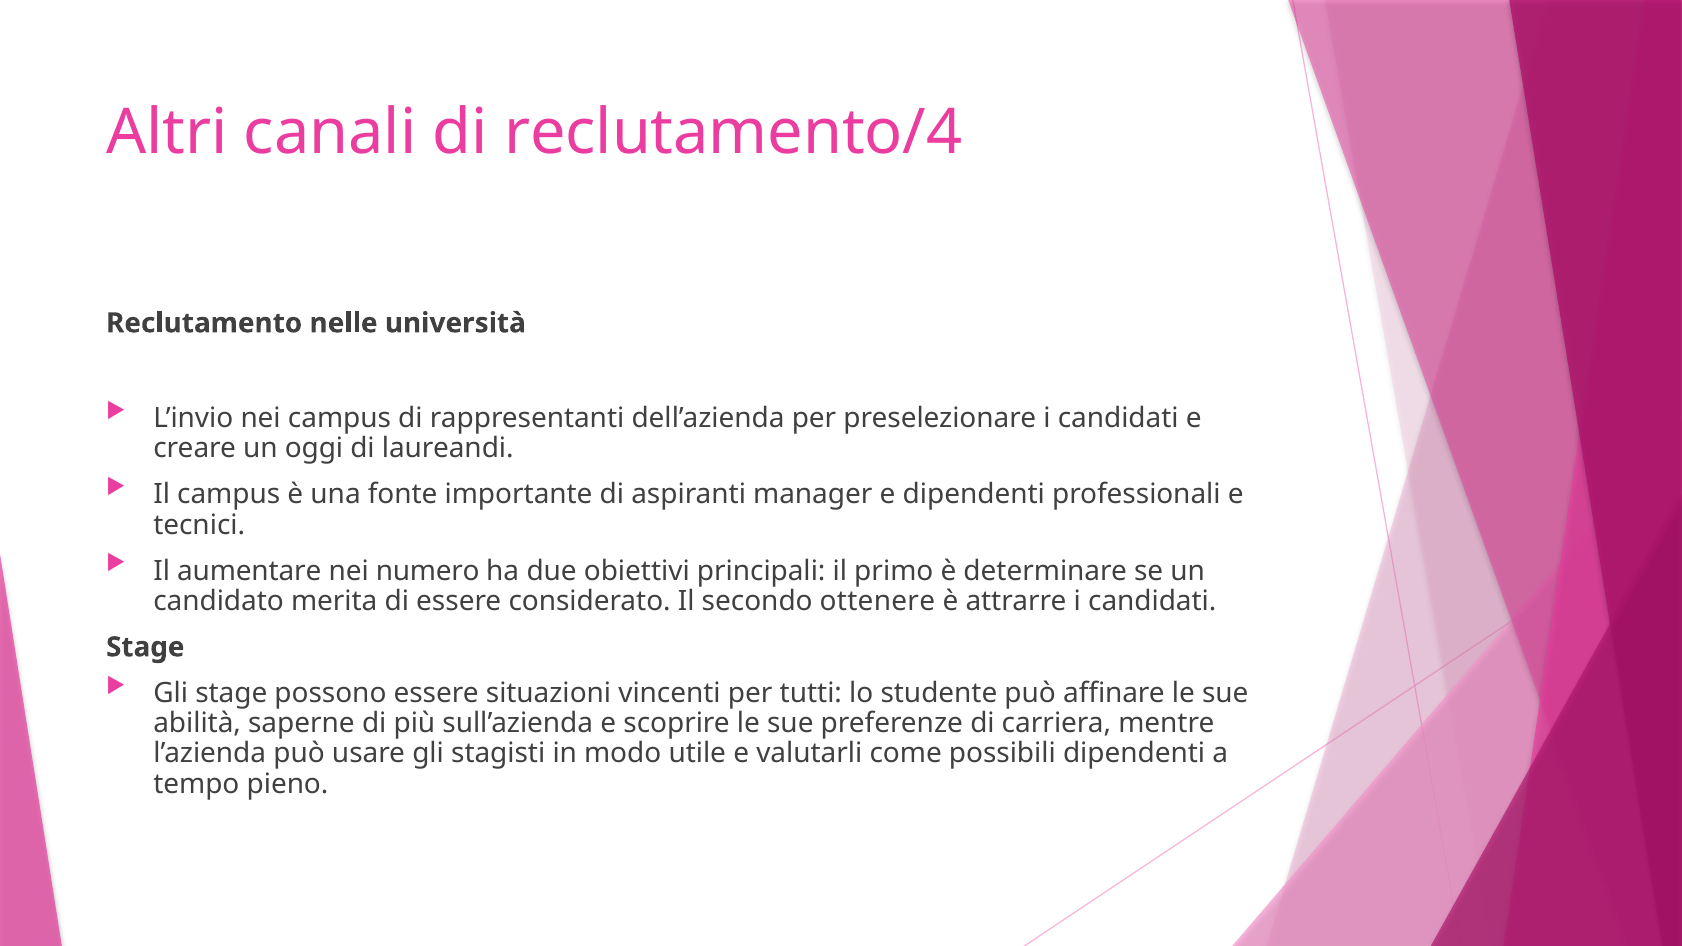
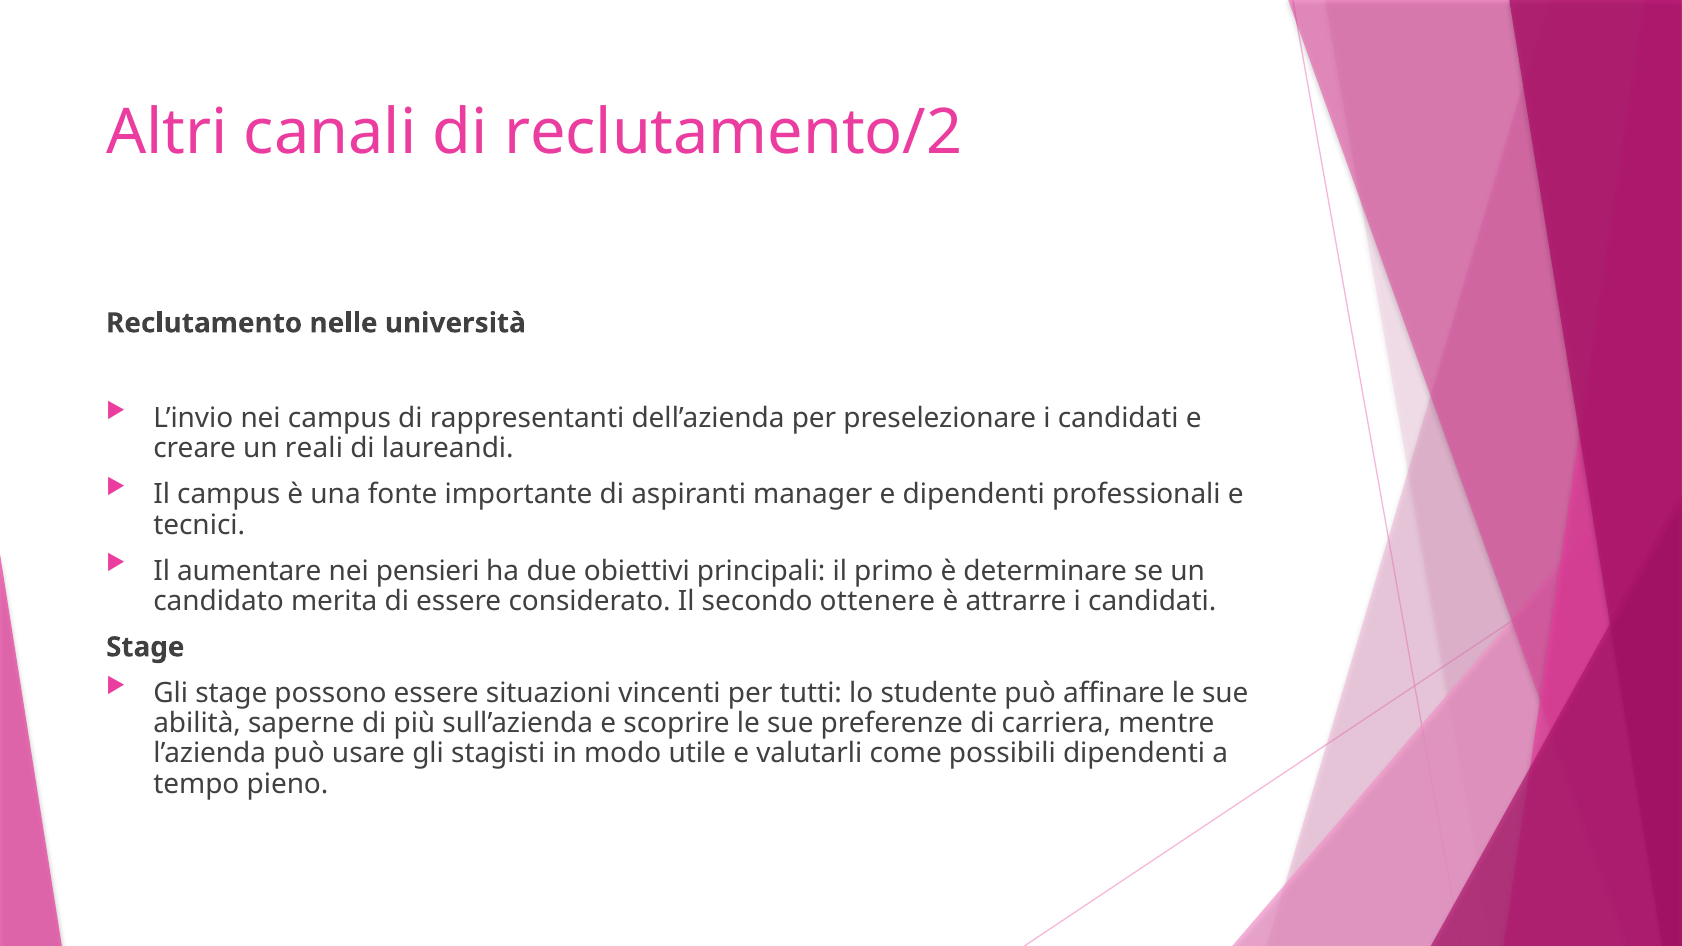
reclutamento/4: reclutamento/4 -> reclutamento/2
oggi: oggi -> reali
numero: numero -> pensieri
